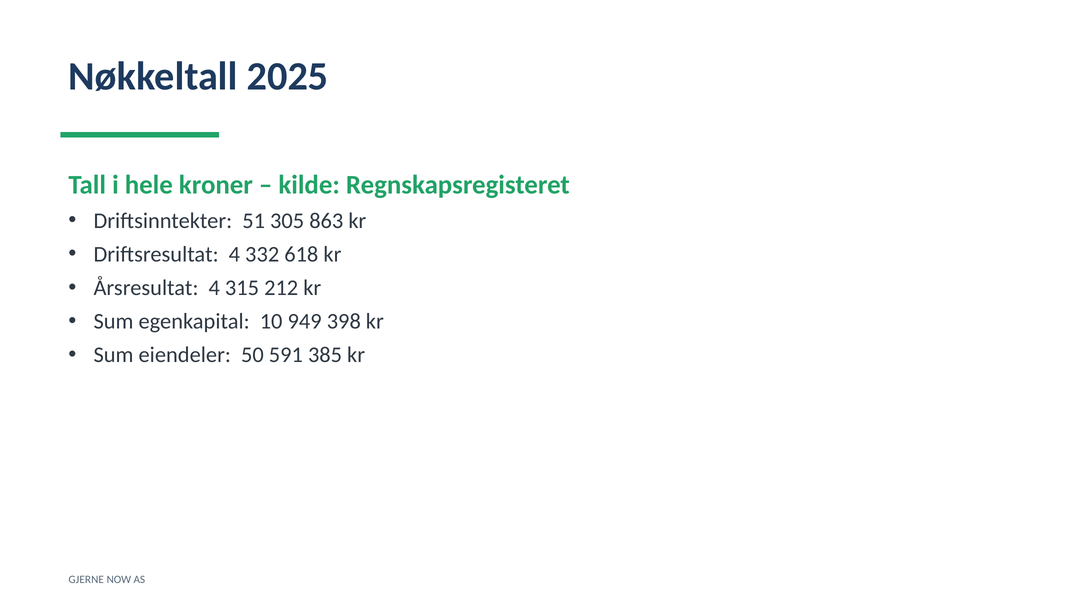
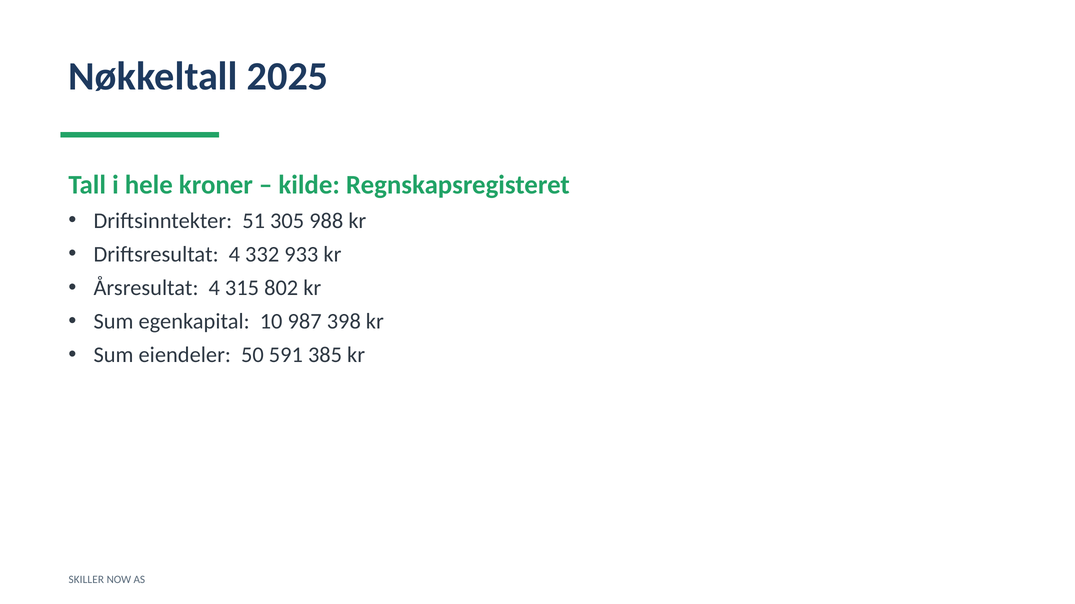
863: 863 -> 988
618: 618 -> 933
212: 212 -> 802
949: 949 -> 987
GJERNE: GJERNE -> SKILLER
